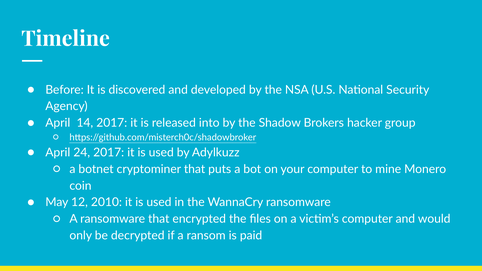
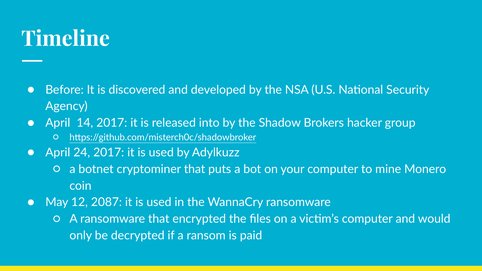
2010: 2010 -> 2087
